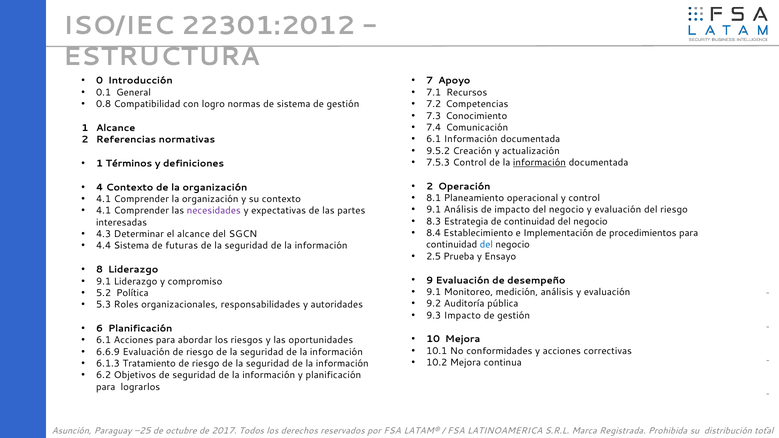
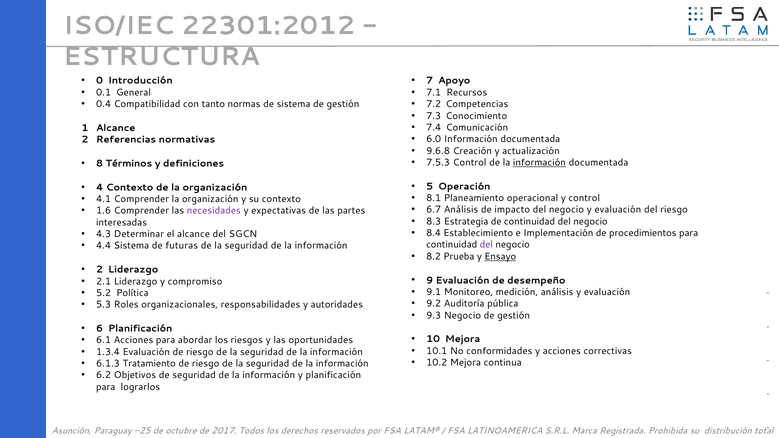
0.8: 0.8 -> 0.4
logro: logro -> tanto
6.1 at (434, 139): 6.1 -> 6.0
9.5.2: 9.5.2 -> 9.6.8
1 at (100, 164): 1 -> 8
2 at (430, 186): 2 -> 5
9.1 at (434, 210): 9.1 -> 6.7
4.1 at (104, 211): 4.1 -> 1.6
del at (486, 245) colour: blue -> purple
2.5: 2.5 -> 8.2
Ensayo underline: none -> present
8 at (100, 270): 8 -> 2
9.1 at (104, 281): 9.1 -> 2.1
9.3 Impacto: Impacto -> Negocio
6.6.9: 6.6.9 -> 1.3.4
